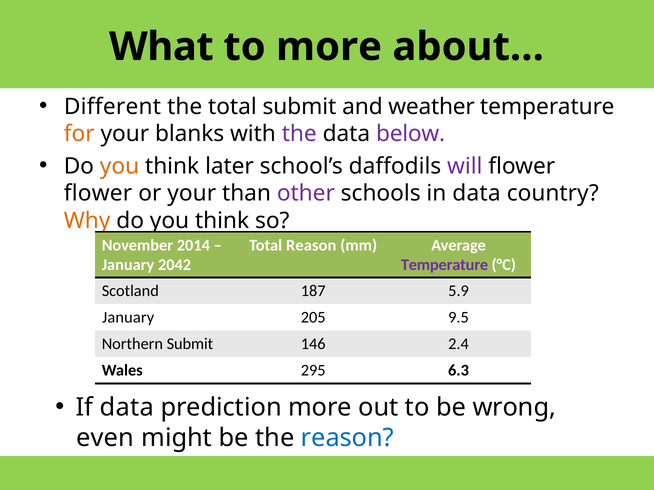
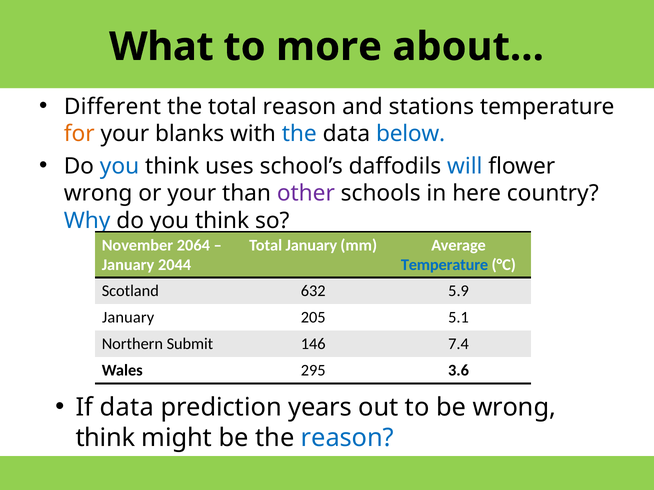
total submit: submit -> reason
weather: weather -> stations
the at (299, 134) colour: purple -> blue
below colour: purple -> blue
you at (120, 166) colour: orange -> blue
later: later -> uses
will colour: purple -> blue
flower at (98, 194): flower -> wrong
in data: data -> here
Why colour: orange -> blue
2014: 2014 -> 2064
Total Reason: Reason -> January
2042: 2042 -> 2044
Temperature at (445, 265) colour: purple -> blue
187: 187 -> 632
9.5: 9.5 -> 5.1
2.4: 2.4 -> 7.4
6.3: 6.3 -> 3.6
prediction more: more -> years
even at (105, 438): even -> think
